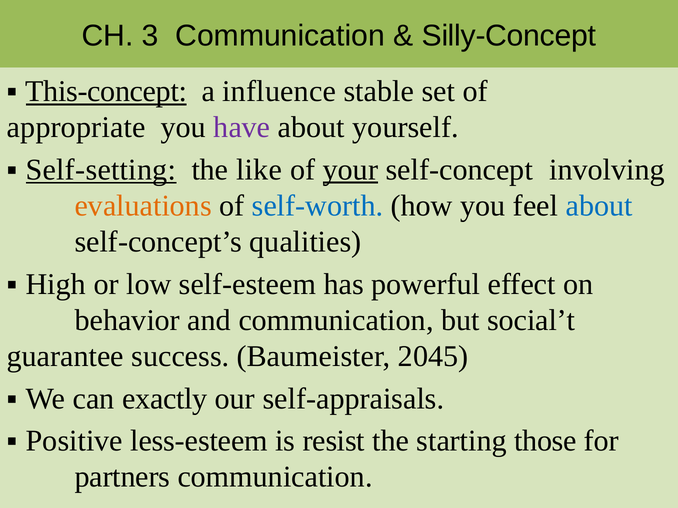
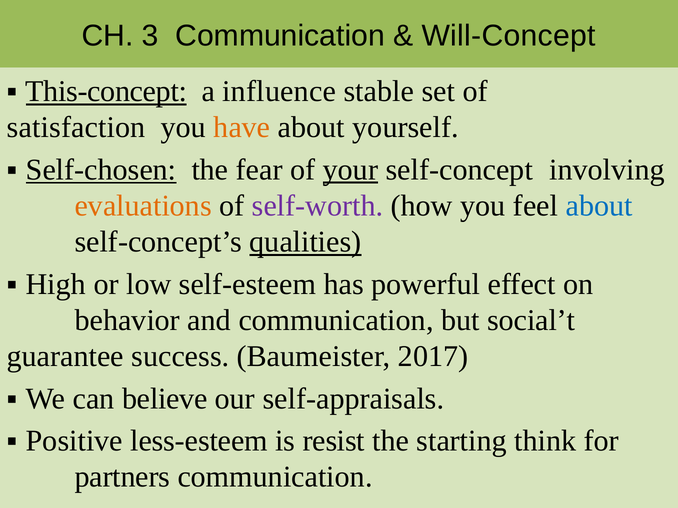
Silly-Concept: Silly-Concept -> Will-Concept
appropriate: appropriate -> satisfaction
have colour: purple -> orange
Self-setting: Self-setting -> Self-chosen
like: like -> fear
self-worth colour: blue -> purple
qualities underline: none -> present
2045: 2045 -> 2017
exactly: exactly -> believe
those: those -> think
